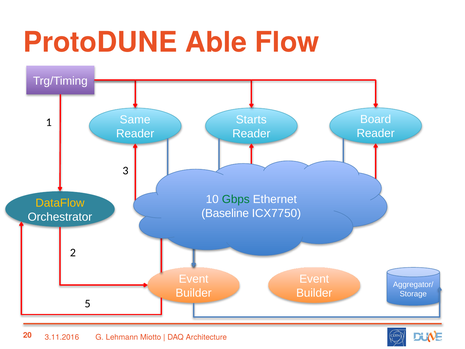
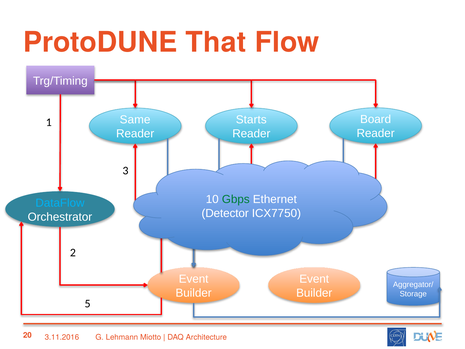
Able: Able -> That
DataFlow colour: yellow -> light blue
Baseline: Baseline -> Detector
